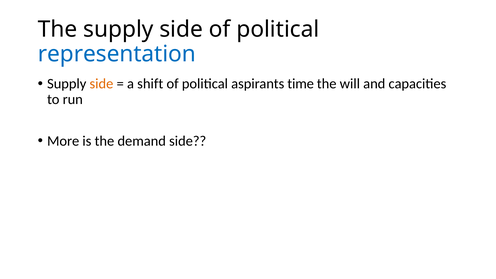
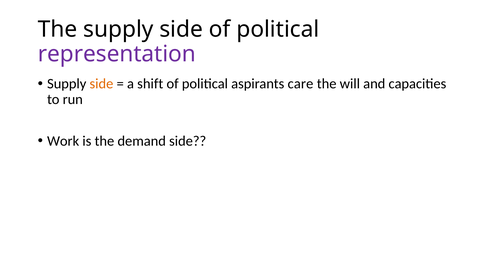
representation colour: blue -> purple
time: time -> care
More: More -> Work
